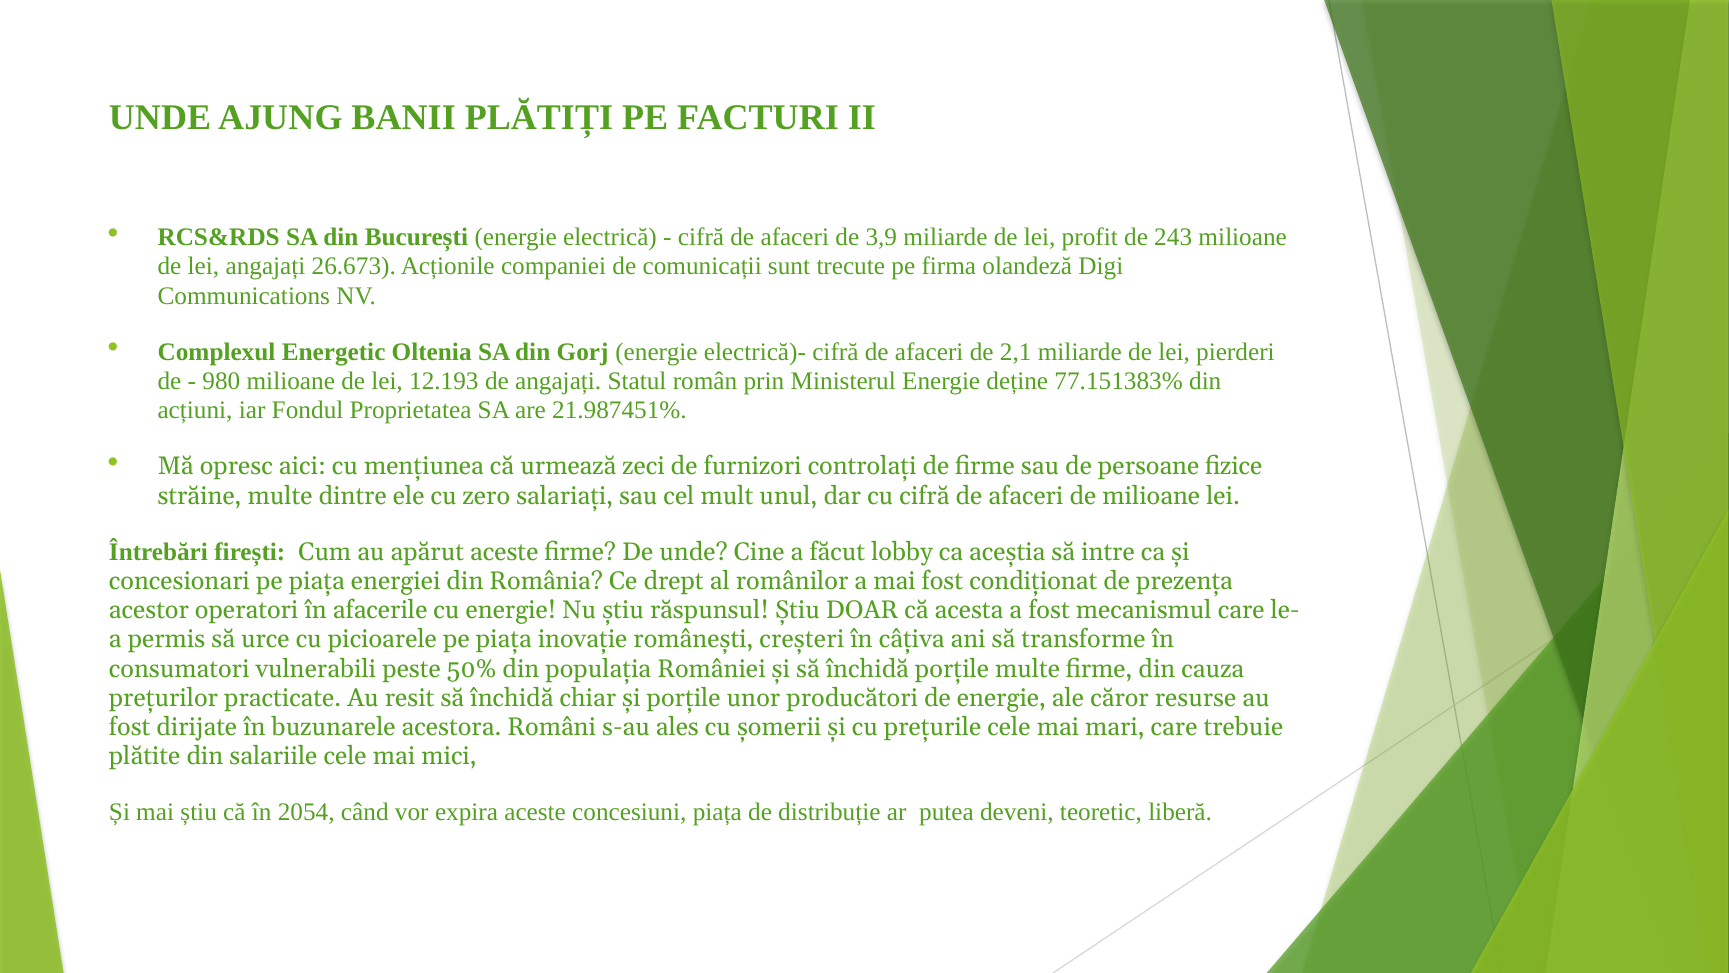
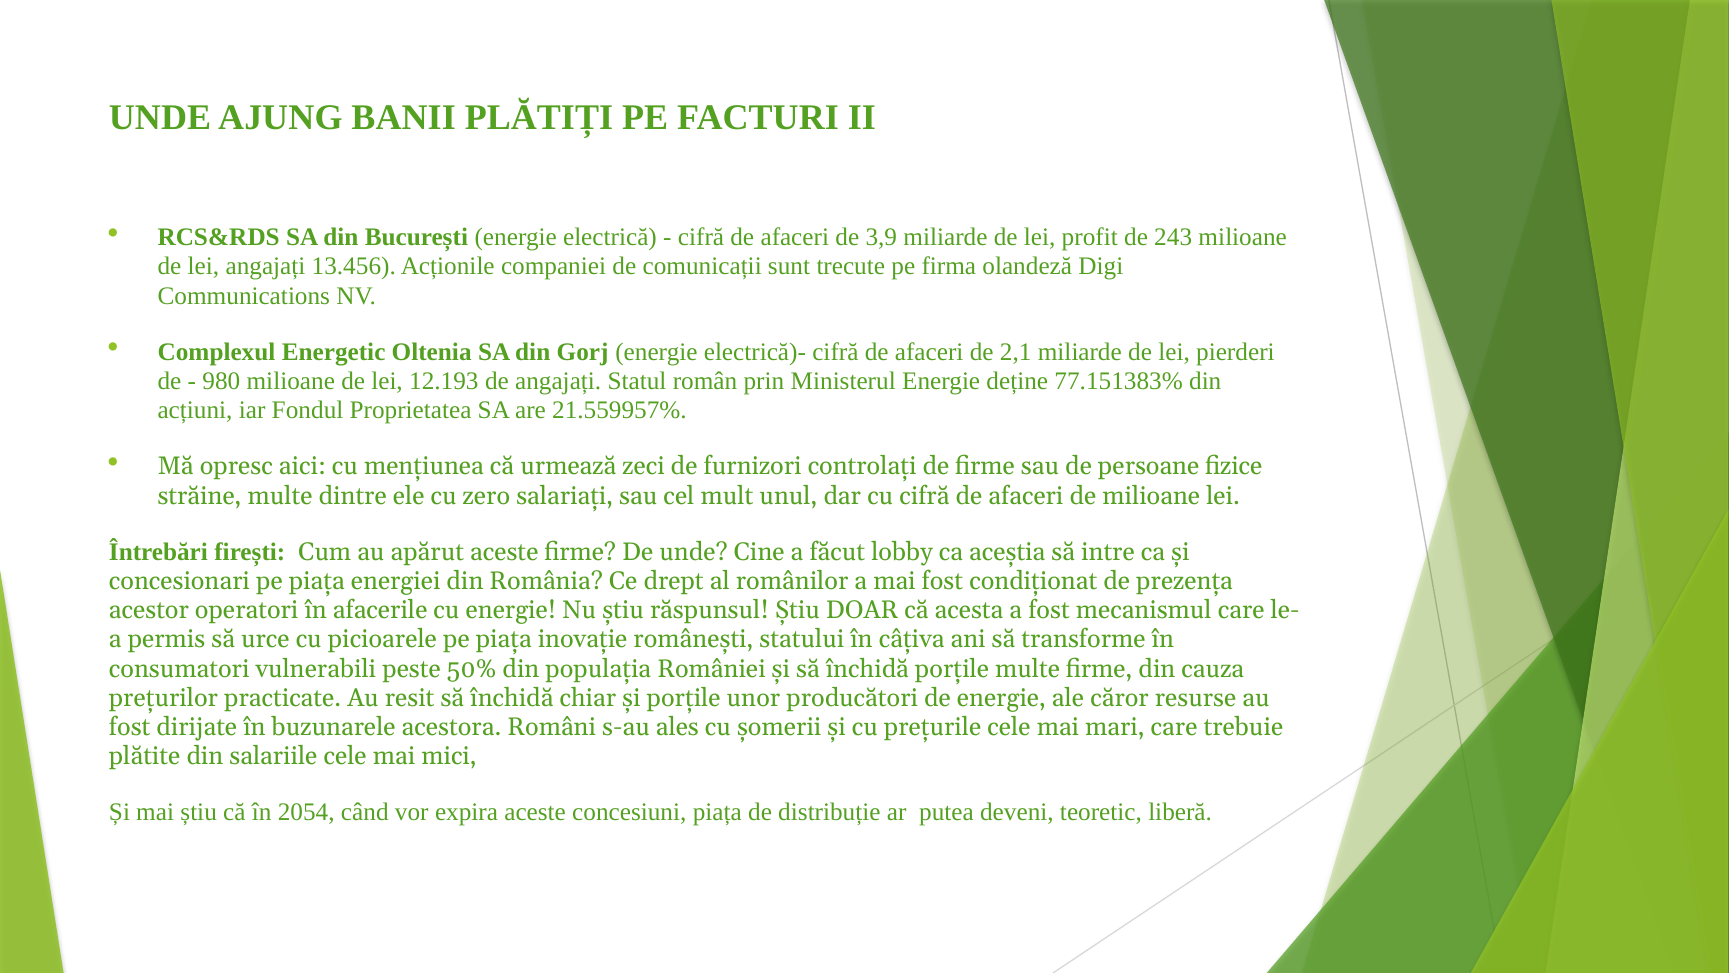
26.673: 26.673 -> 13.456
21.987451%: 21.987451% -> 21.559957%
creșteri: creșteri -> statului
